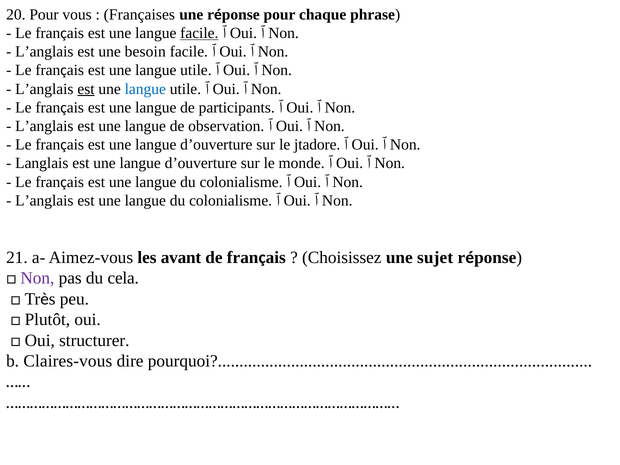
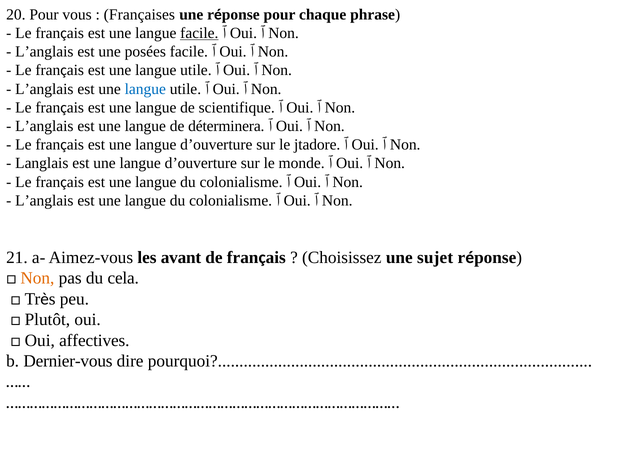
besoin: besoin -> posées
est at (86, 89) underline: present -> none
participants: participants -> scientifique
observation: observation -> déterminera
Non at (37, 278) colour: purple -> orange
structurer: structurer -> affectives
Claires-vous: Claires-vous -> Dernier-vous
